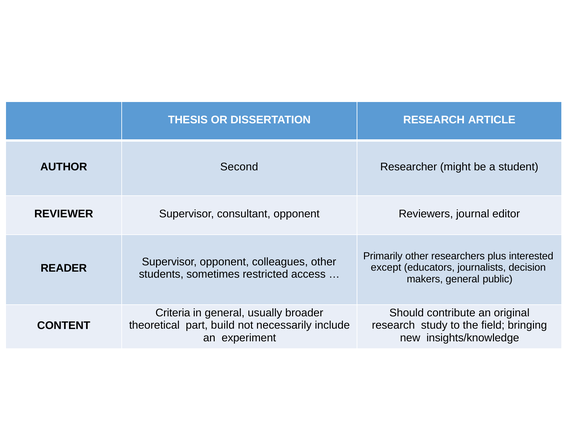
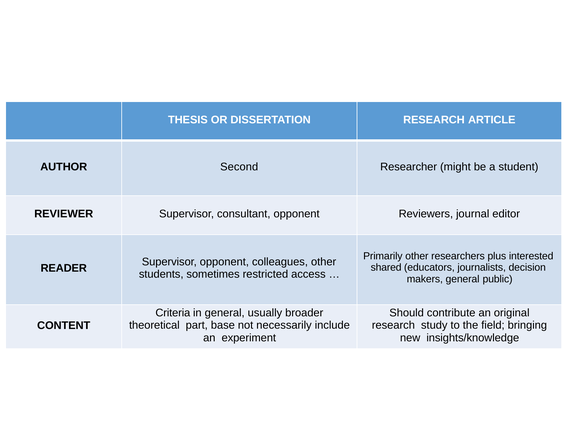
except: except -> shared
build: build -> base
